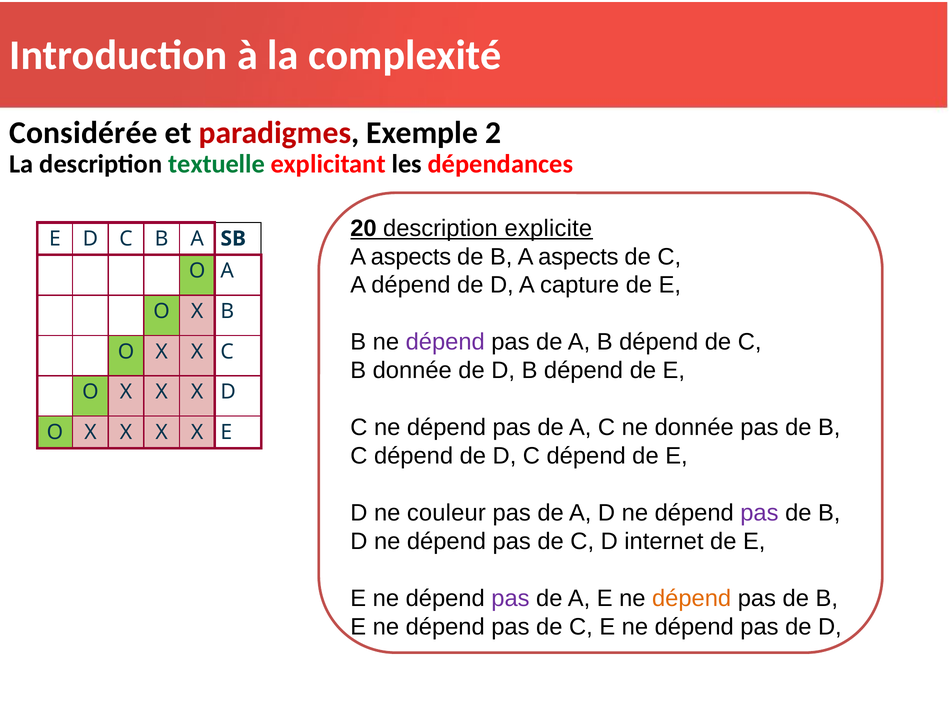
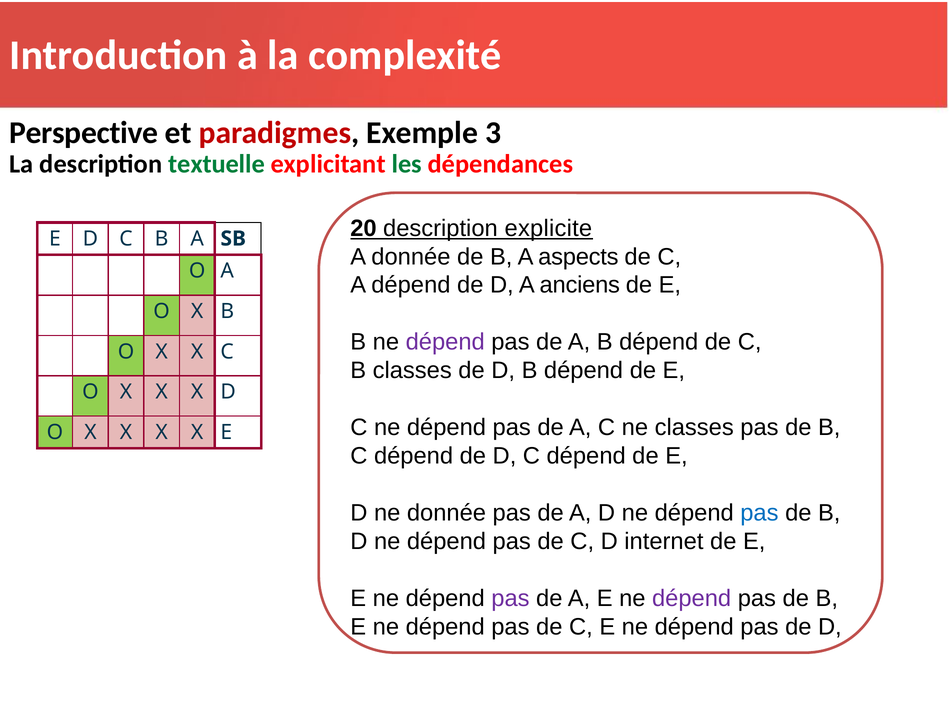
Considérée: Considérée -> Perspective
2: 2 -> 3
les colour: black -> green
aspects at (411, 257): aspects -> donnée
capture: capture -> anciens
B donnée: donnée -> classes
ne donnée: donnée -> classes
ne couleur: couleur -> donnée
pas at (759, 513) colour: purple -> blue
dépend at (692, 598) colour: orange -> purple
